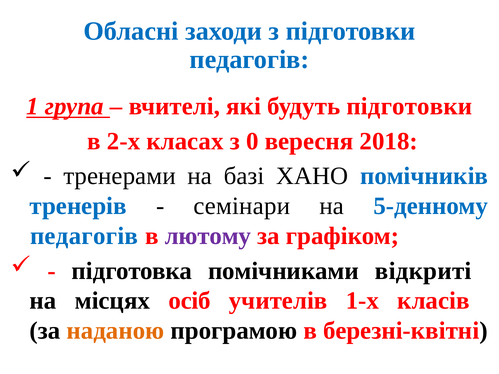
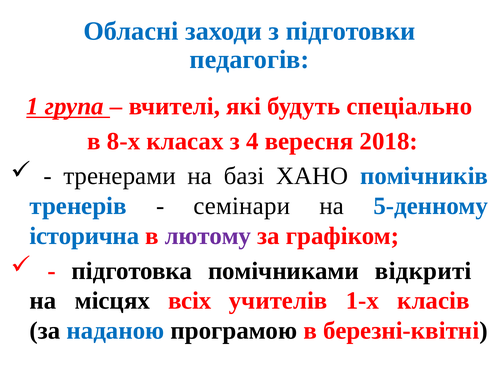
будуть підготовки: підготовки -> спеціально
2-х: 2-х -> 8-х
0: 0 -> 4
педагогів at (84, 236): педагогів -> історична
осіб: осіб -> всіх
наданою colour: orange -> blue
